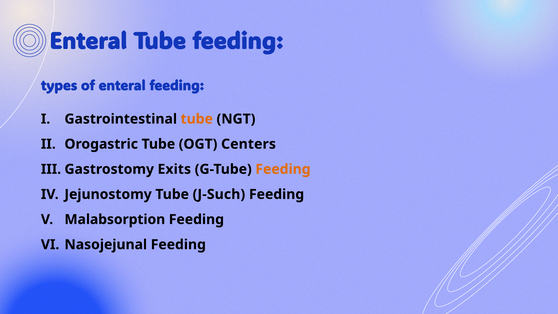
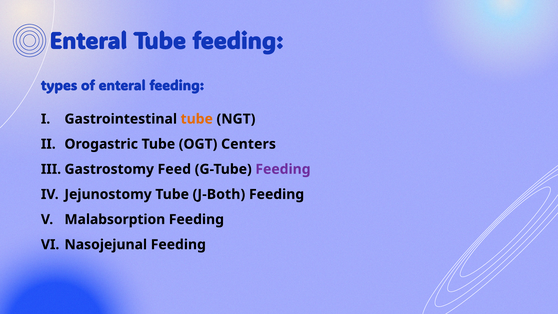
Exits: Exits -> Feed
Feeding at (283, 169) colour: orange -> purple
J-Such: J-Such -> J-Both
